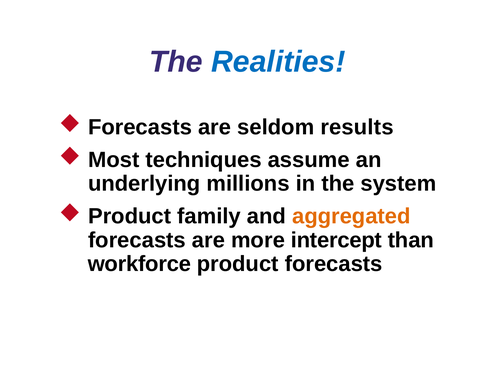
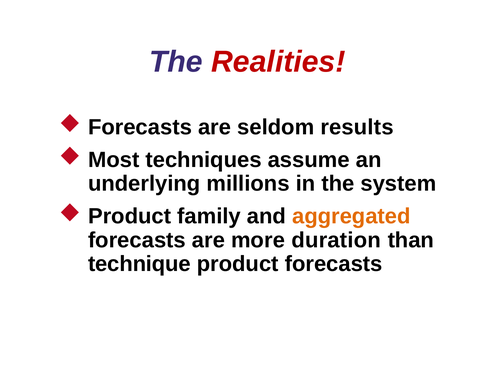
Realities colour: blue -> red
intercept: intercept -> duration
workforce: workforce -> technique
